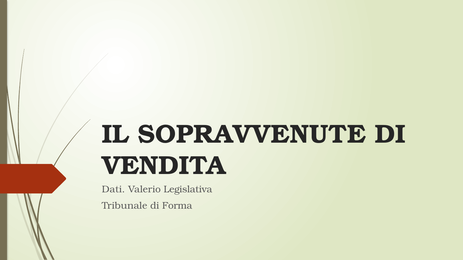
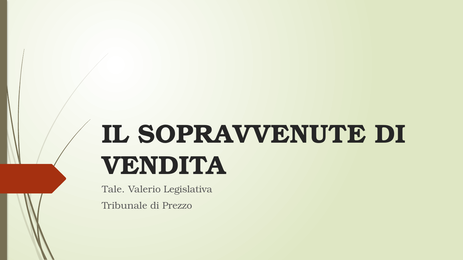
Dati: Dati -> Tale
Forma: Forma -> Prezzo
